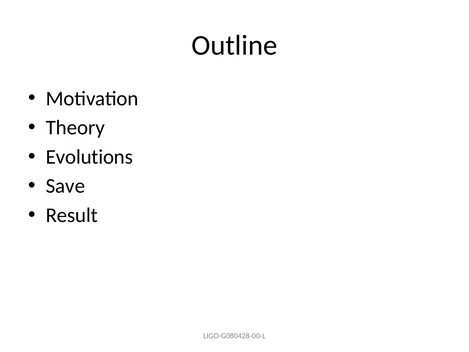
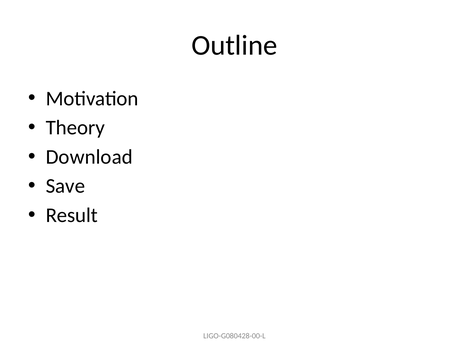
Evolutions: Evolutions -> Download
